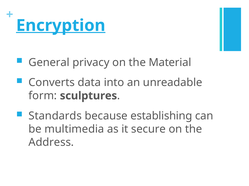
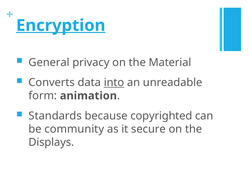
into underline: none -> present
sculptures: sculptures -> animation
establishing: establishing -> copyrighted
multimedia: multimedia -> community
Address: Address -> Displays
